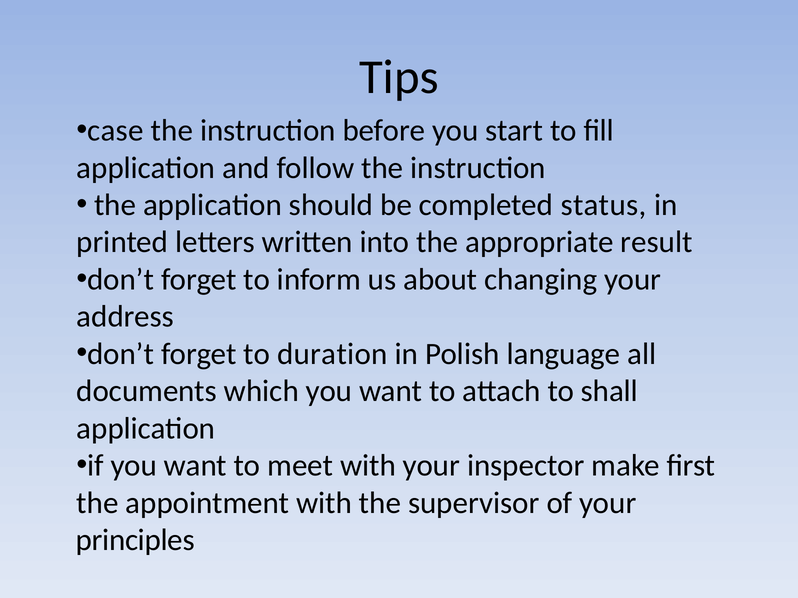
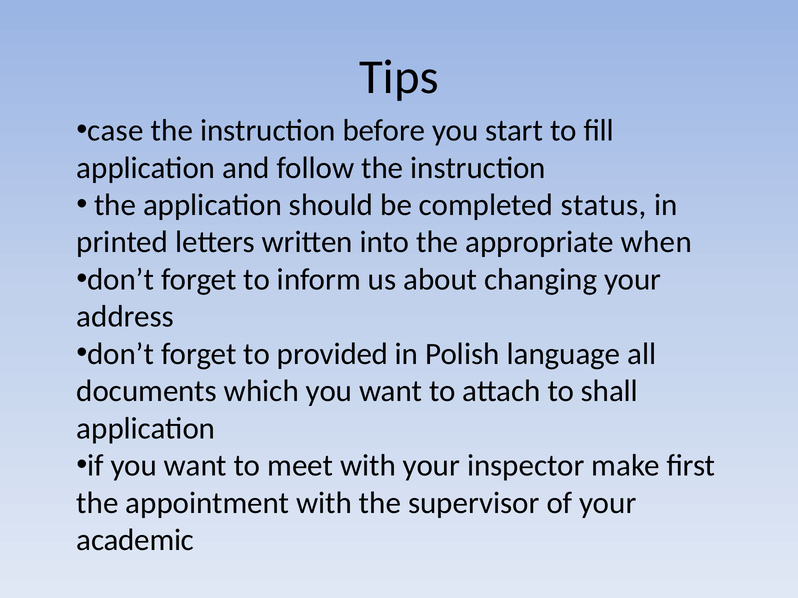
result: result -> when
duration: duration -> provided
principles: principles -> academic
